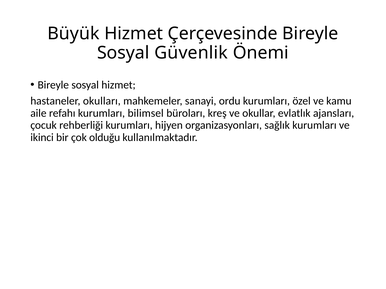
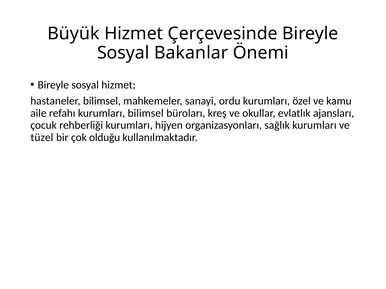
Güvenlik: Güvenlik -> Bakanlar
hastaneler okulları: okulları -> bilimsel
ikinci: ikinci -> tüzel
